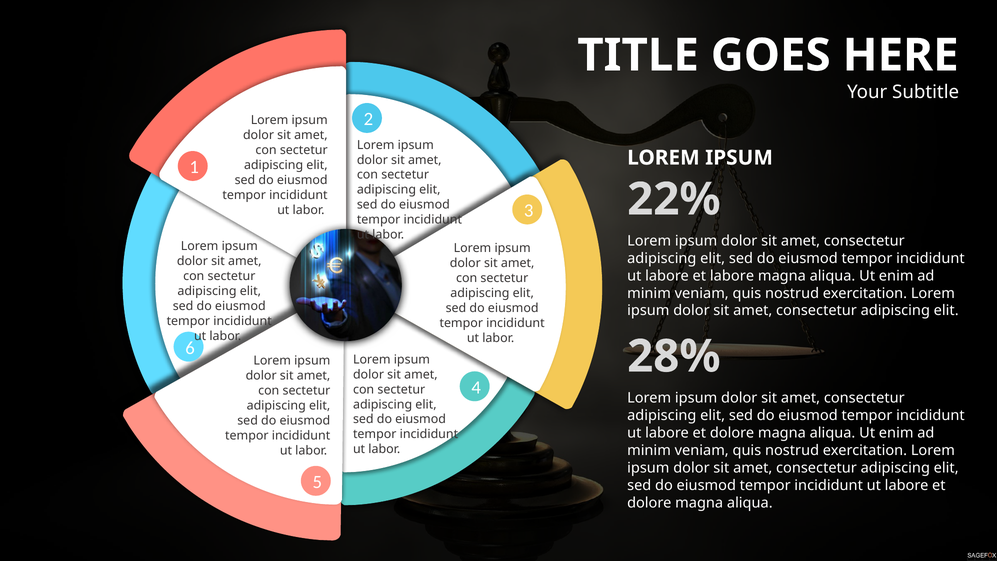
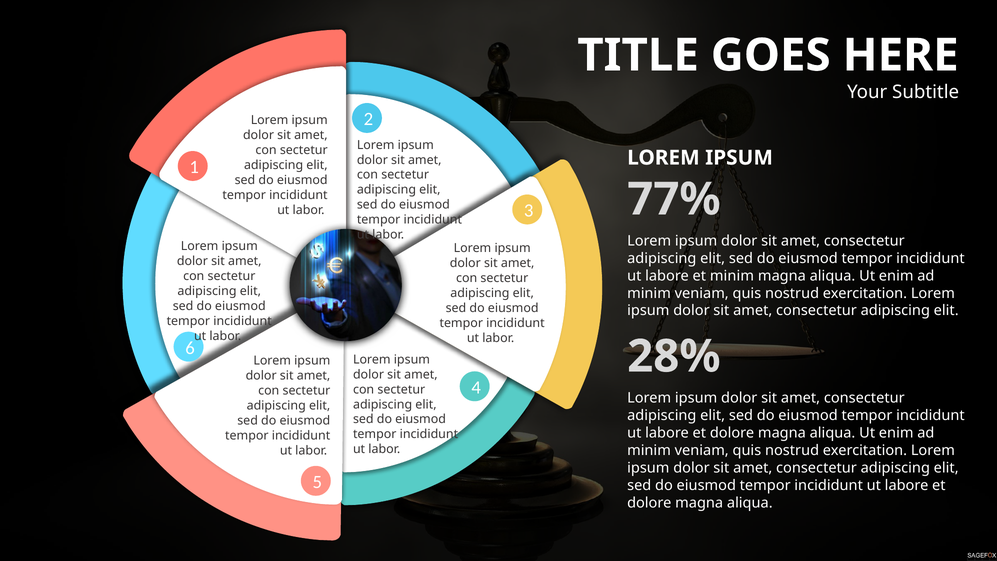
22%: 22% -> 77%
et labore: labore -> minim
